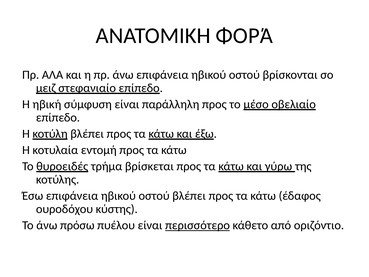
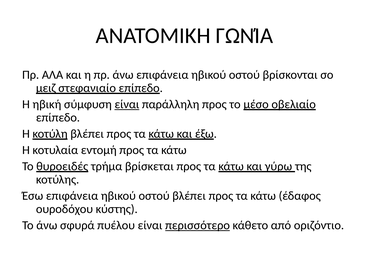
ΦΟΡΆ: ΦΟΡΆ -> ΓΩΝΊΑ
είναι at (127, 104) underline: none -> present
πρόσω: πρόσω -> σφυρά
